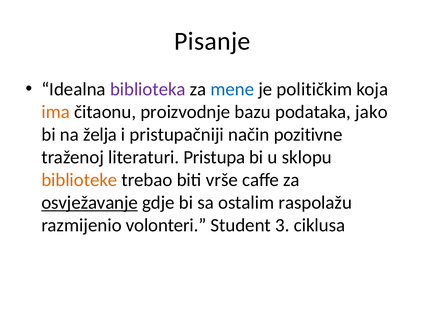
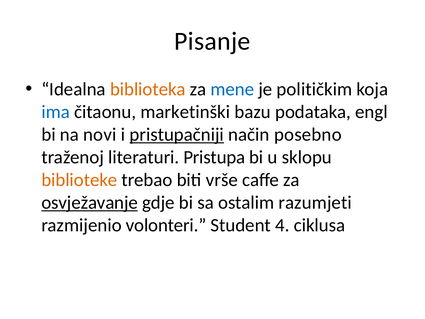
biblioteka colour: purple -> orange
ima colour: orange -> blue
proizvodnje: proizvodnje -> marketinški
jako: jako -> engl
želja: želja -> novi
pristupačniji underline: none -> present
pozitivne: pozitivne -> posebno
raspolažu: raspolažu -> razumjeti
3: 3 -> 4
